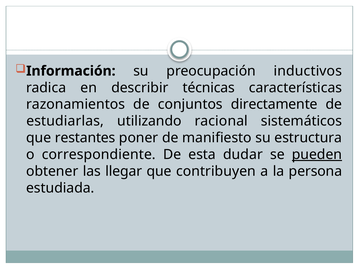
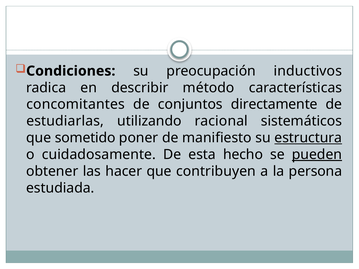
Información: Información -> Condiciones
técnicas: técnicas -> método
razonamientos: razonamientos -> concomitantes
restantes: restantes -> sometido
estructura underline: none -> present
correspondiente: correspondiente -> cuidadosamente
dudar: dudar -> hecho
llegar: llegar -> hacer
